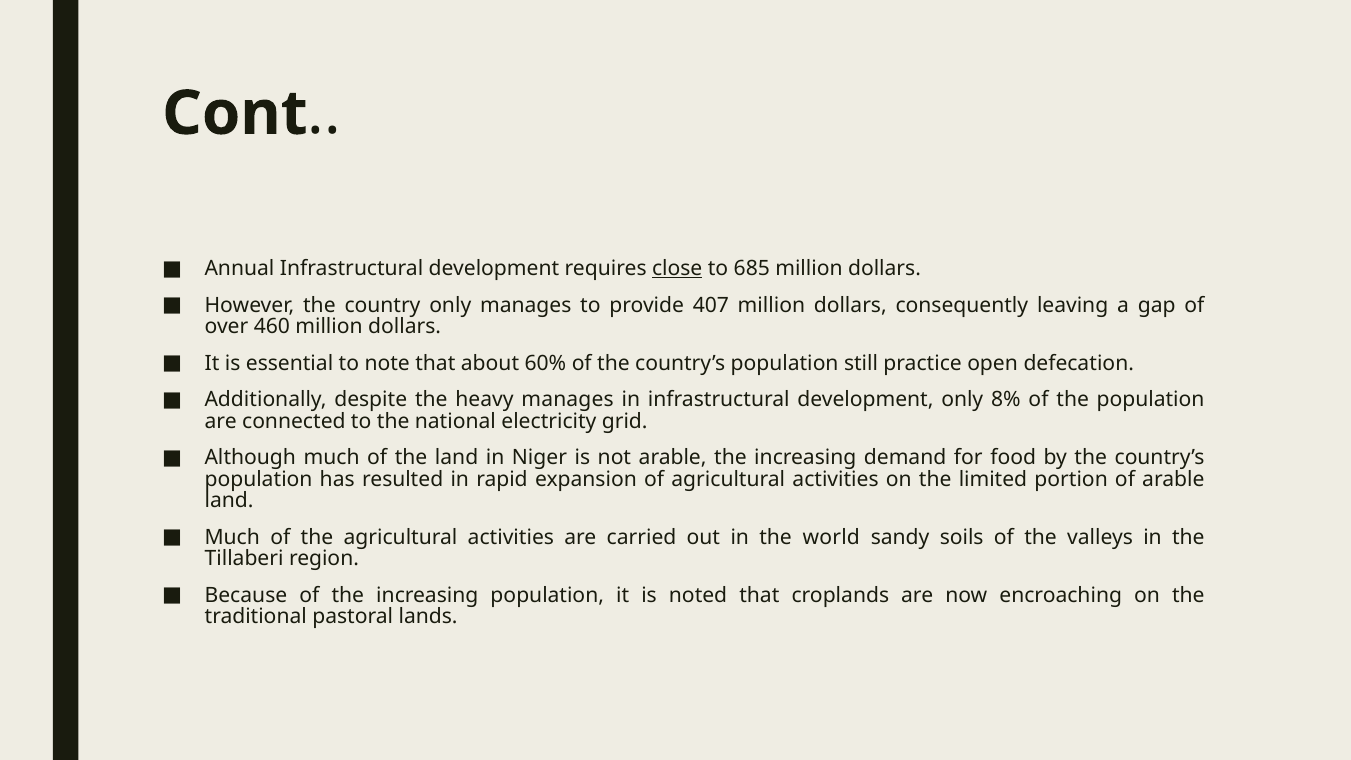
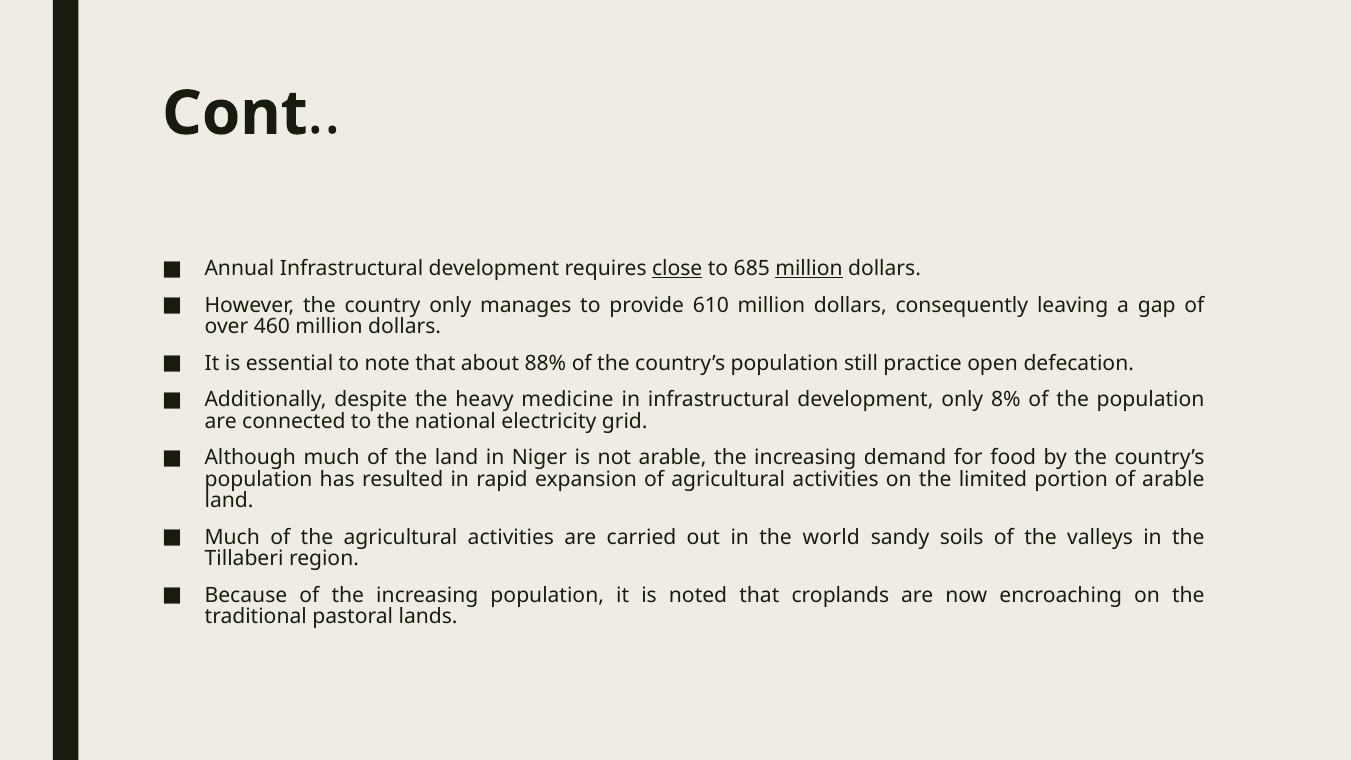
million at (809, 269) underline: none -> present
407: 407 -> 610
60%: 60% -> 88%
heavy manages: manages -> medicine
